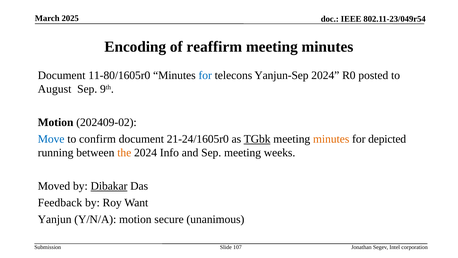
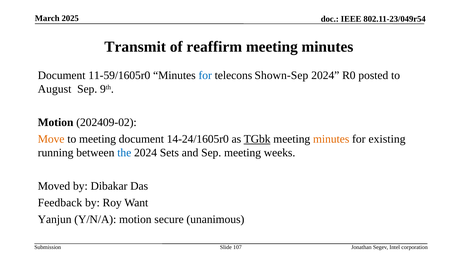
Encoding: Encoding -> Transmit
11-80/1605r0: 11-80/1605r0 -> 11-59/1605r0
Yanjun-Sep: Yanjun-Sep -> Shown-Sep
Move colour: blue -> orange
to confirm: confirm -> meeting
21-24/1605r0: 21-24/1605r0 -> 14-24/1605r0
depicted: depicted -> existing
the colour: orange -> blue
Info: Info -> Sets
Dibakar underline: present -> none
